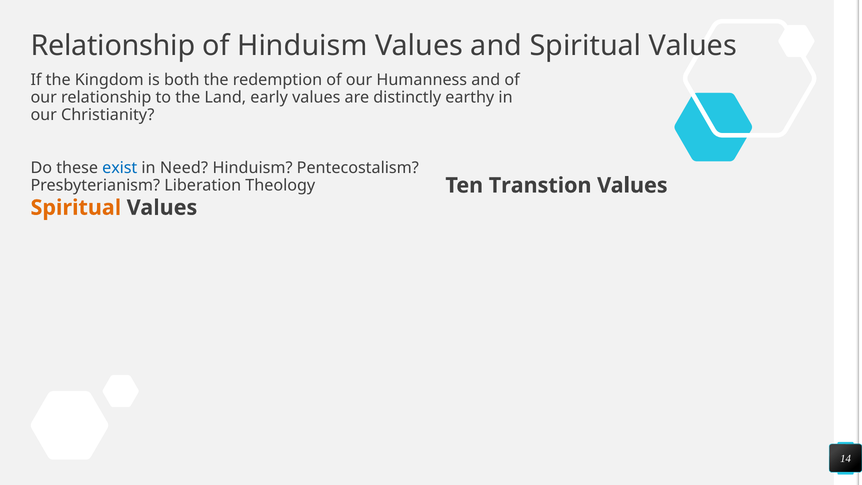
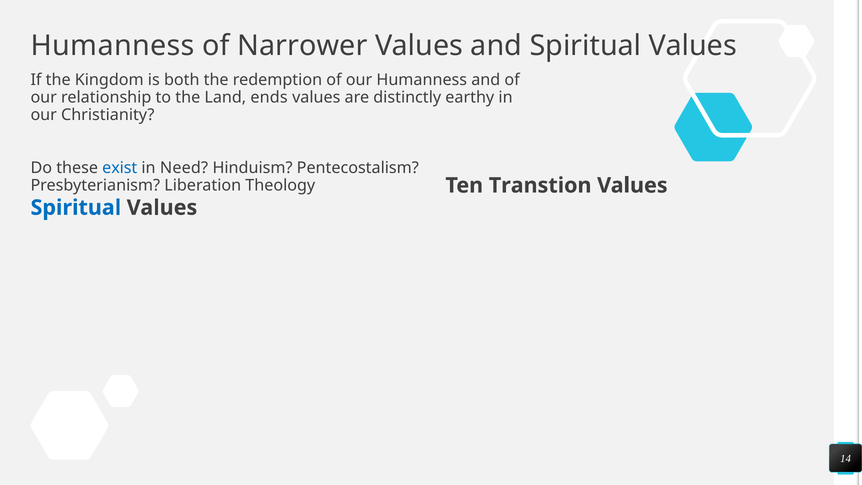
Relationship at (113, 46): Relationship -> Humanness
of Hinduism: Hinduism -> Narrower
early: early -> ends
Spiritual at (76, 208) colour: orange -> blue
